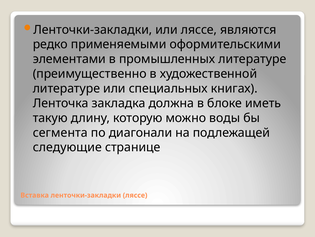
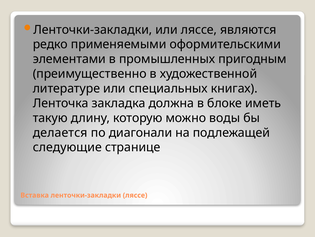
промышленных литературе: литературе -> пригодным
сегмента: сегмента -> делается
